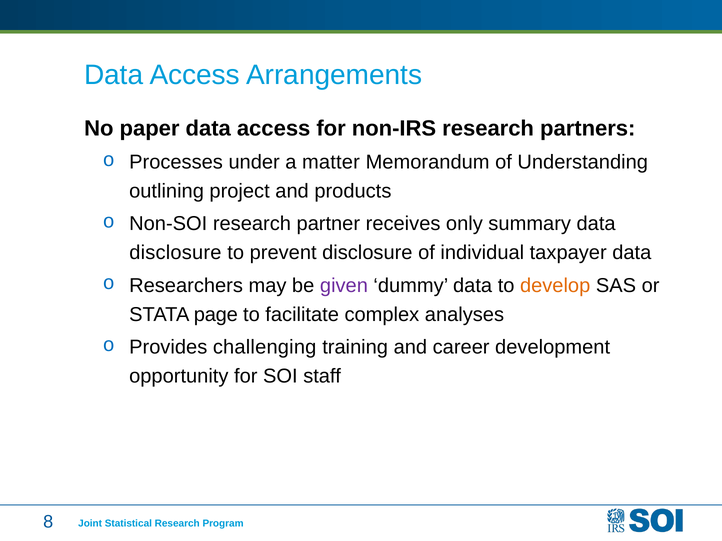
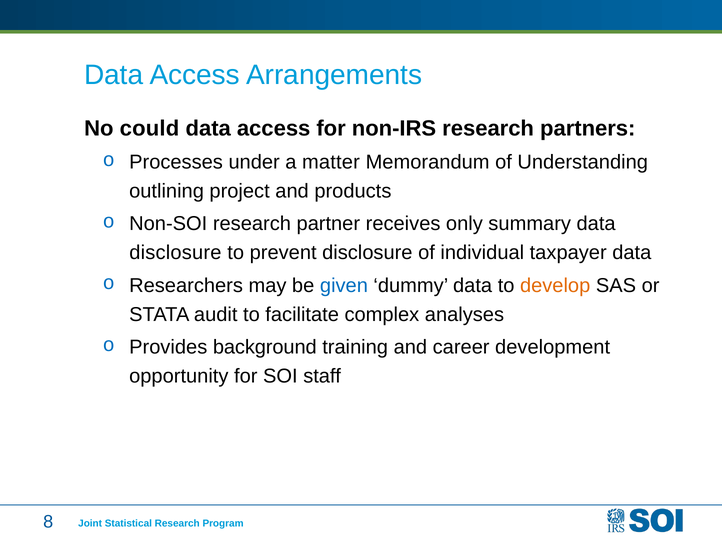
paper: paper -> could
given colour: purple -> blue
page: page -> audit
challenging: challenging -> background
